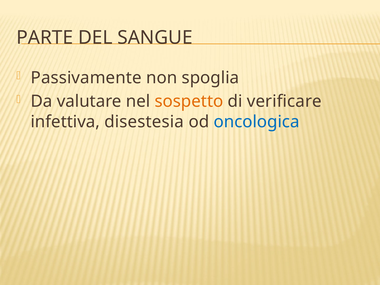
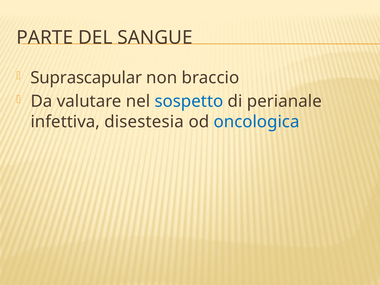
Passivamente: Passivamente -> Suprascapular
spoglia: spoglia -> braccio
sospetto colour: orange -> blue
verificare: verificare -> perianale
